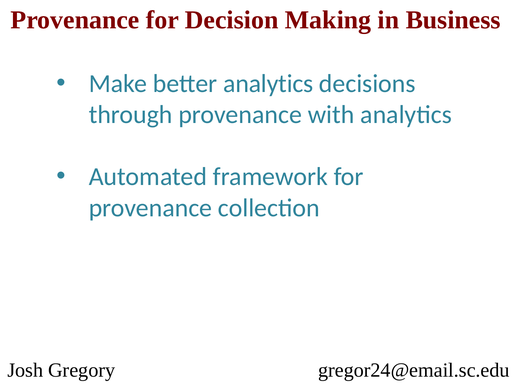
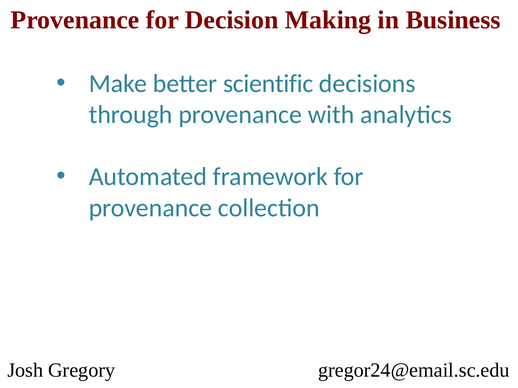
better analytics: analytics -> scientific
